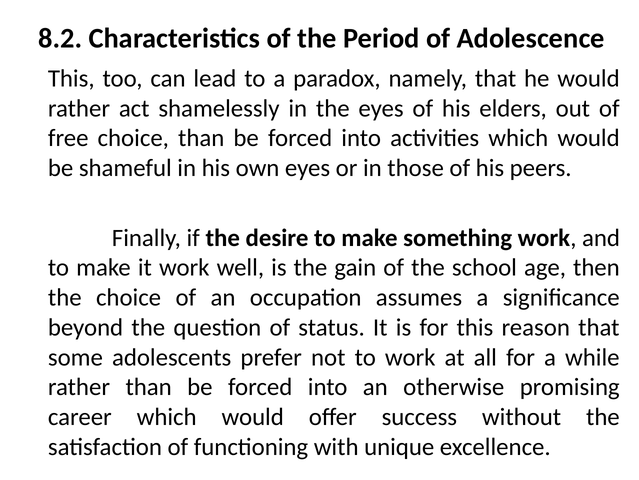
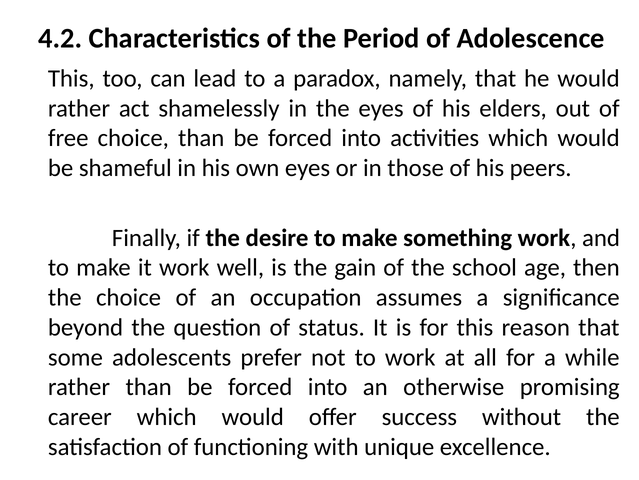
8.2: 8.2 -> 4.2
